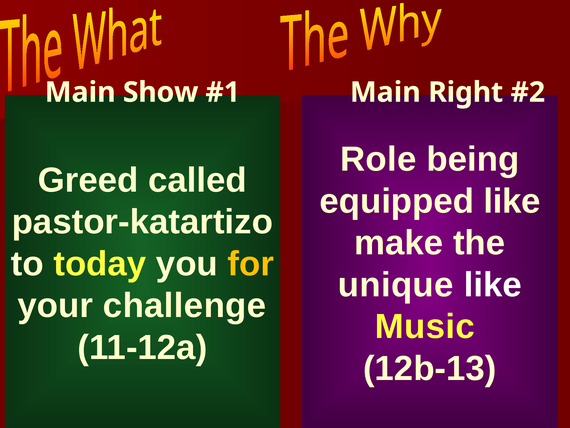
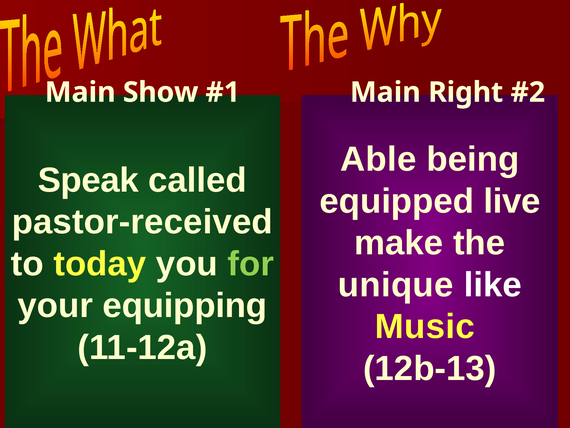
Role: Role -> Able
Greed: Greed -> Speak
equipped like: like -> live
pastor-katartizo: pastor-katartizo -> pastor-received
for colour: yellow -> light green
challenge: challenge -> equipping
